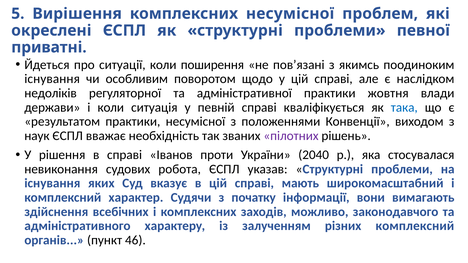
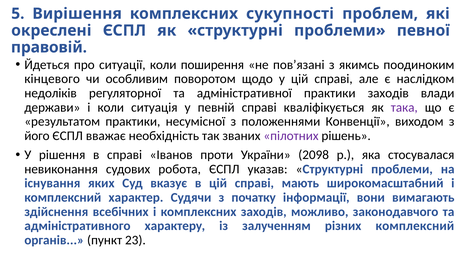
комплексних несумісної: несумісної -> сукупності
приватні: приватні -> правовій
існування at (52, 79): існування -> кінцевого
практики жовтня: жовтня -> заходів
така colour: blue -> purple
наук: наук -> його
2040: 2040 -> 2098
46: 46 -> 23
